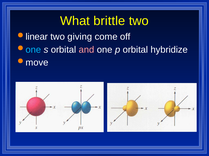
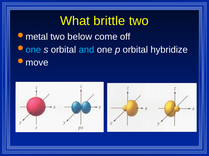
linear: linear -> metal
giving: giving -> below
and colour: pink -> light blue
